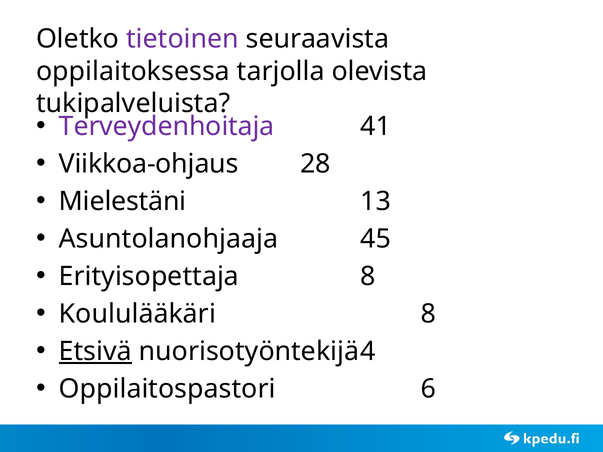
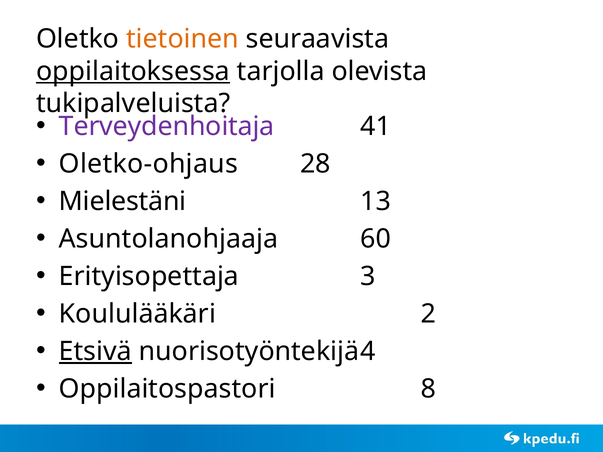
tietoinen colour: purple -> orange
oppilaitoksessa underline: none -> present
Viikkoa-ohjaus: Viikkoa-ohjaus -> Oletko-ohjaus
45: 45 -> 60
Erityisopettaja 8: 8 -> 3
Koululääkäri 8: 8 -> 2
6: 6 -> 8
